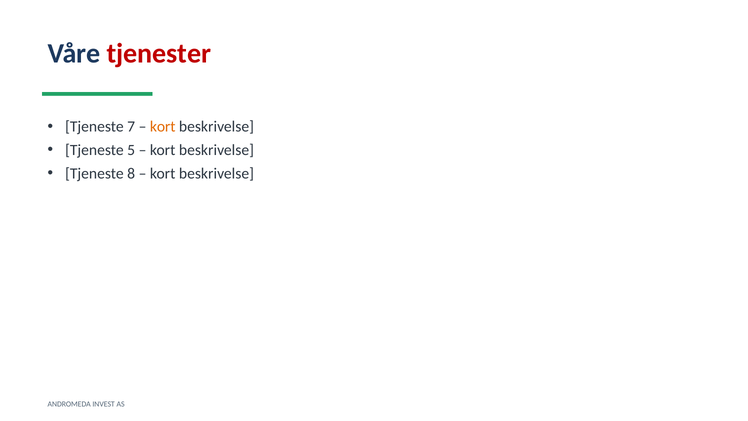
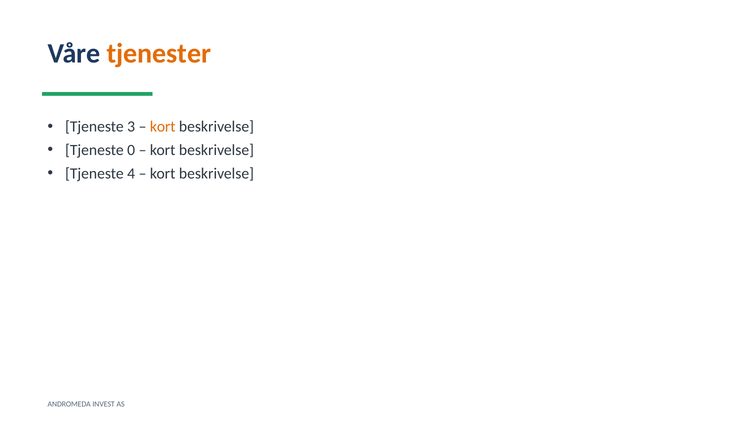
tjenester colour: red -> orange
7: 7 -> 3
5: 5 -> 0
8: 8 -> 4
